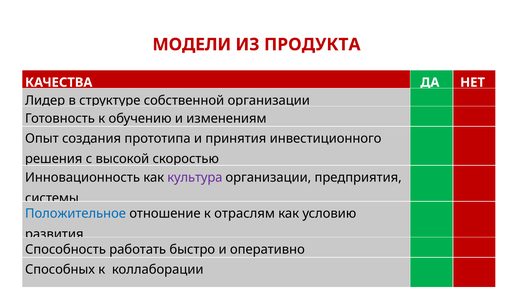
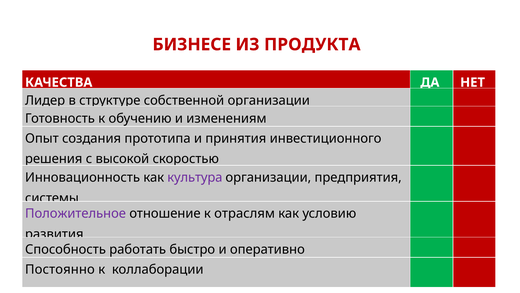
МОДЕЛИ: МОДЕЛИ -> БИЗНЕСЕ
Положительное colour: blue -> purple
Способных: Способных -> Постоянно
